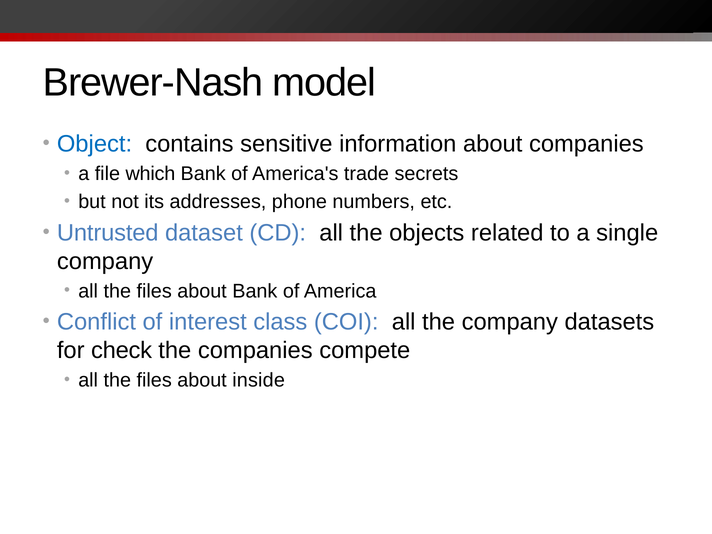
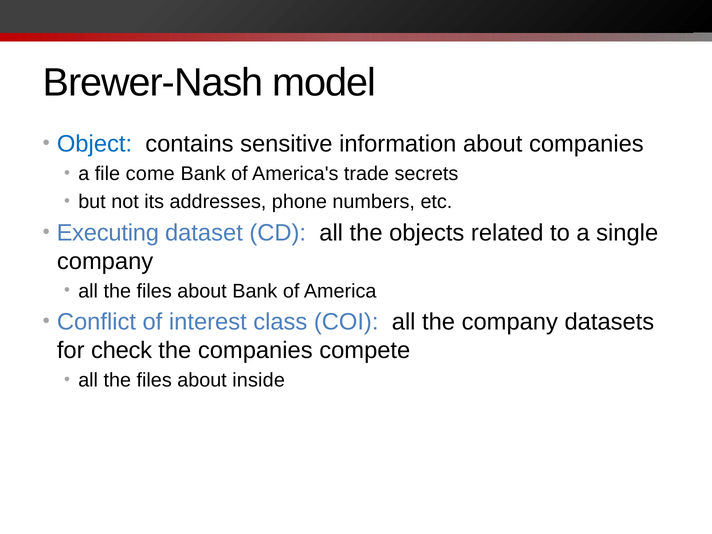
which: which -> come
Untrusted: Untrusted -> Executing
